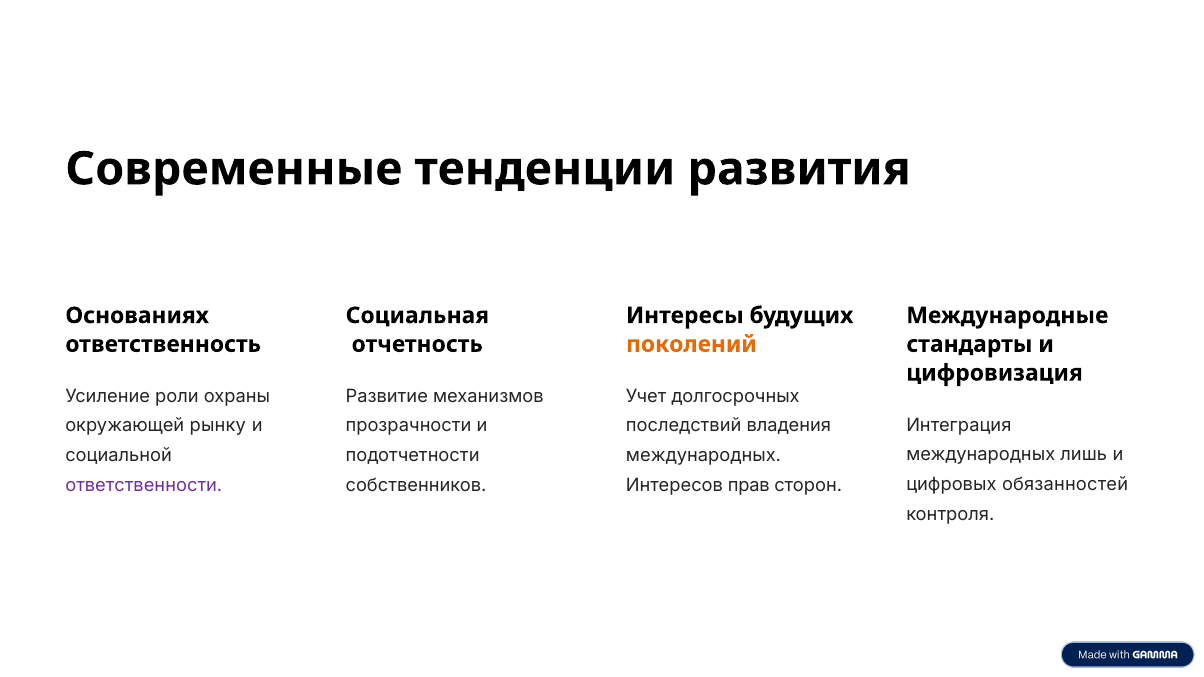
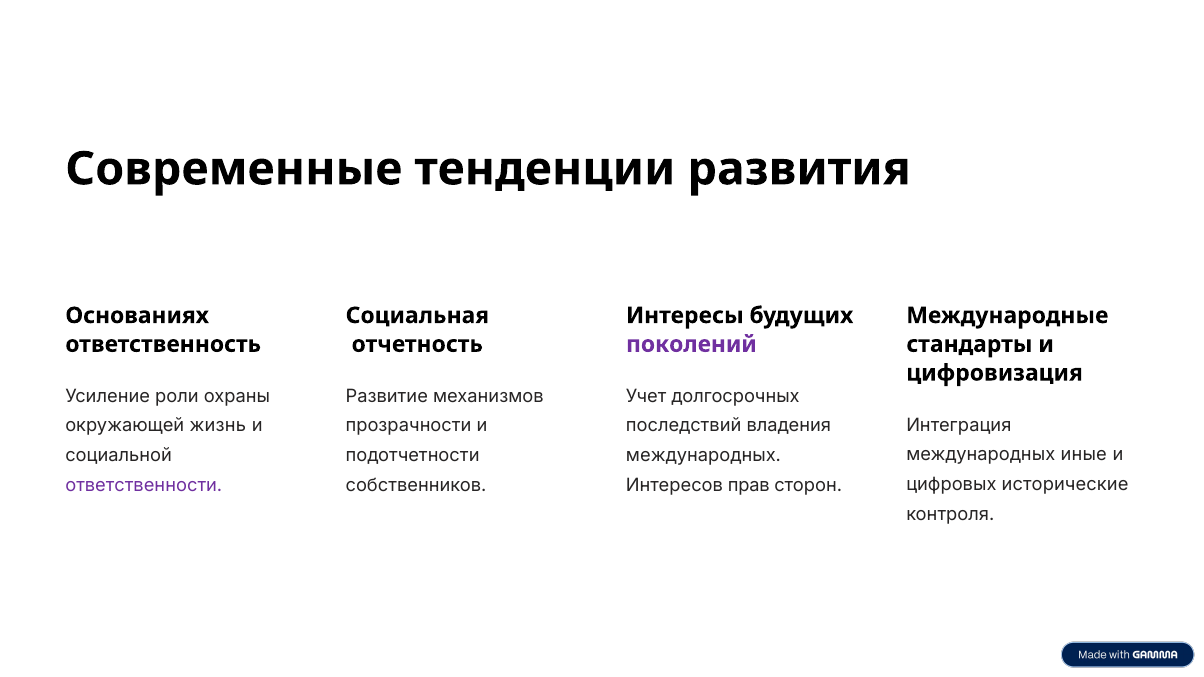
поколений colour: orange -> purple
рынку: рынку -> жизнь
лишь: лишь -> иные
обязанностей: обязанностей -> исторические
